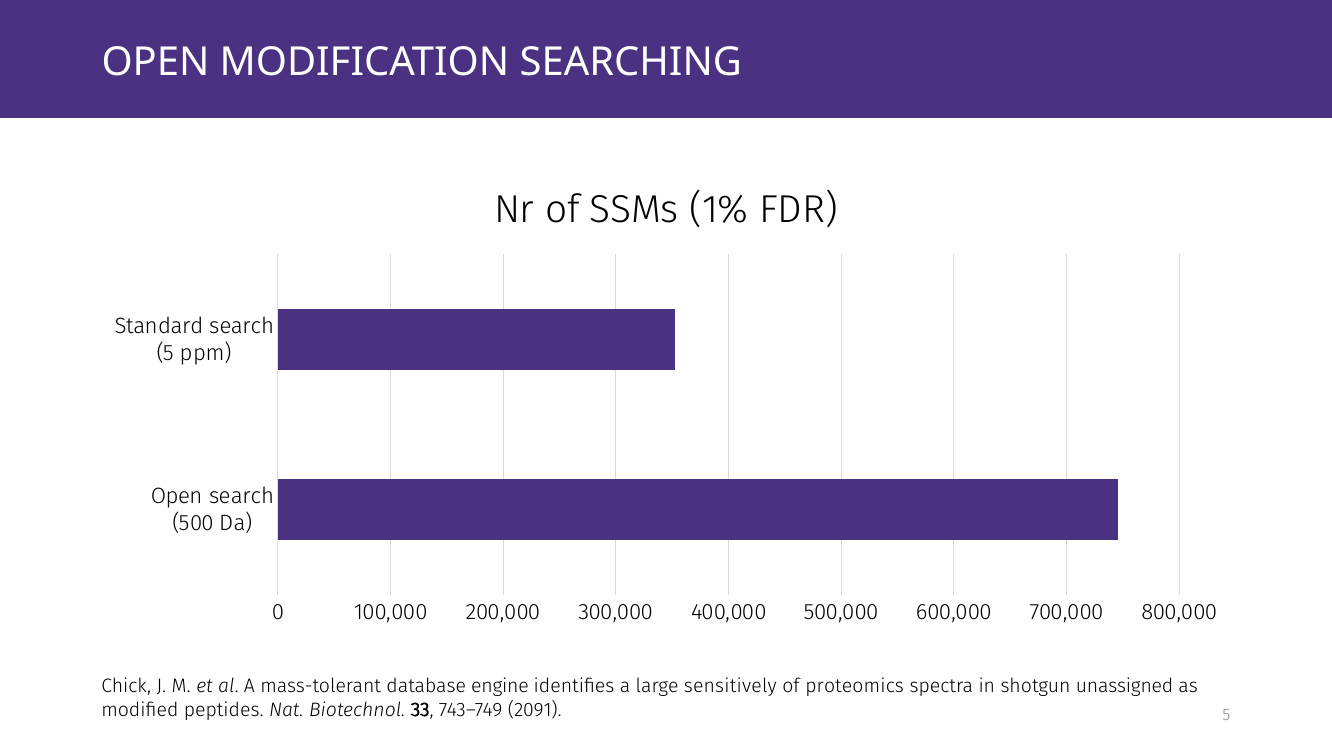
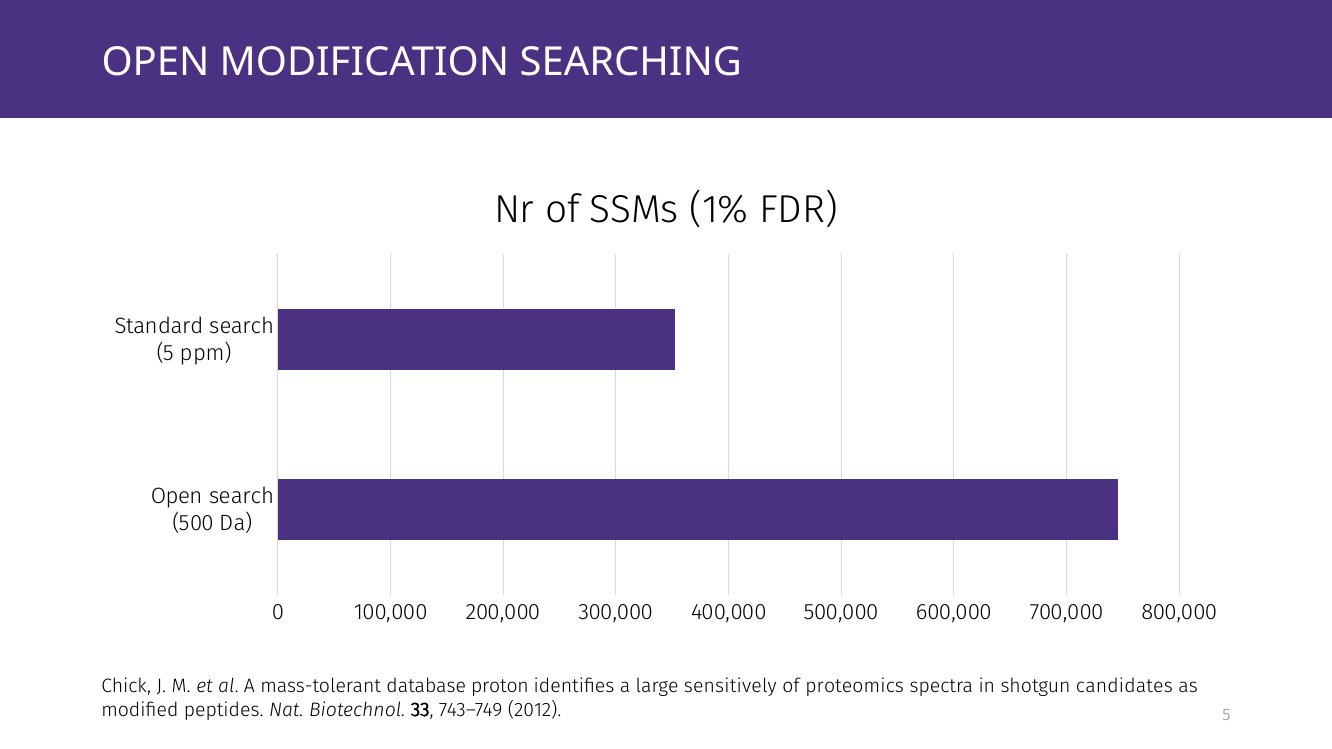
engine: engine -> proton
unassigned: unassigned -> candidates
2091: 2091 -> 2012
